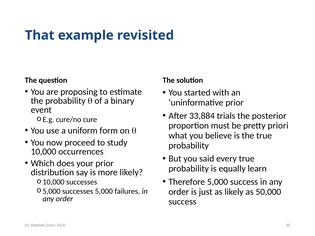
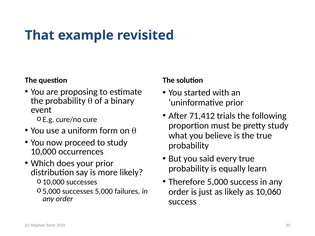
33,884: 33,884 -> 71,412
posterior: posterior -> following
pretty priori: priori -> study
50,000: 50,000 -> 10,060
